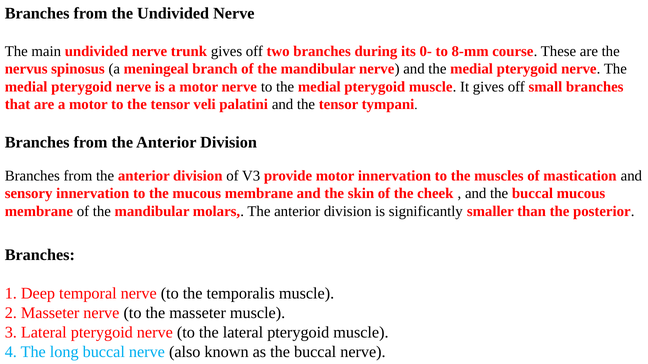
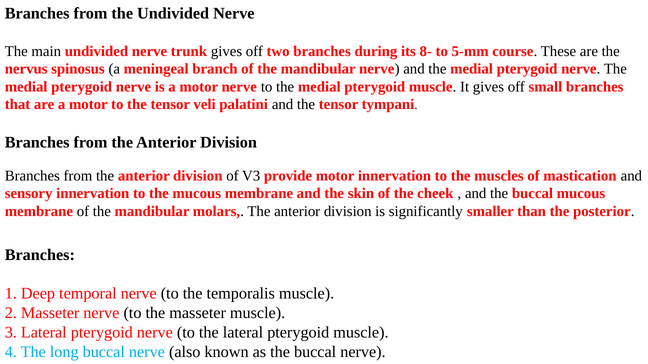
0-: 0- -> 8-
8-mm: 8-mm -> 5-mm
